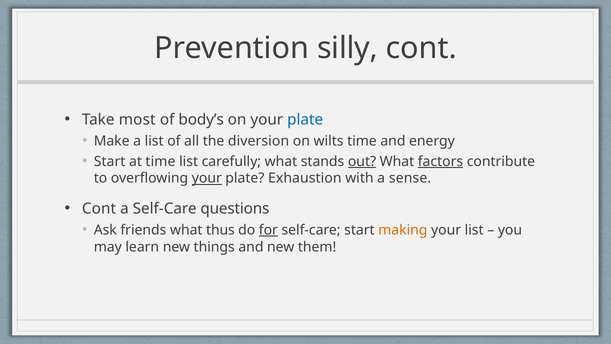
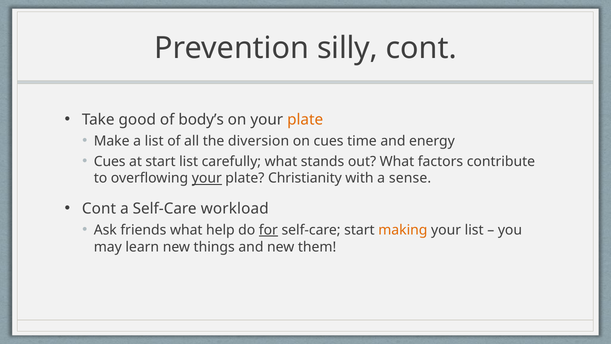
most: most -> good
plate at (305, 119) colour: blue -> orange
on wilts: wilts -> cues
Start at (110, 161): Start -> Cues
at time: time -> start
out underline: present -> none
factors underline: present -> none
Exhaustion: Exhaustion -> Christianity
questions: questions -> workload
thus: thus -> help
